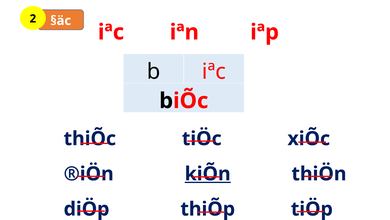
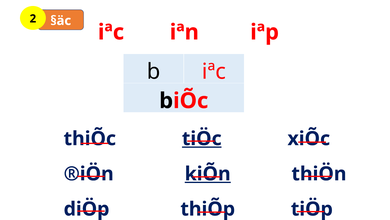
tiÖc underline: none -> present
